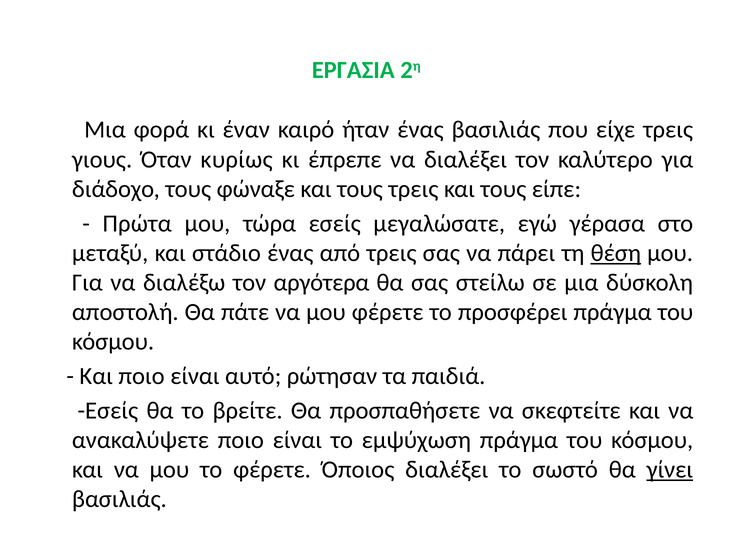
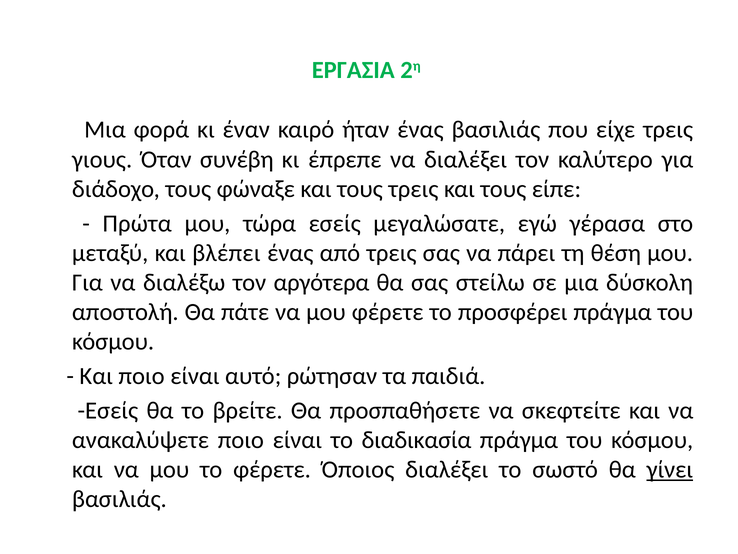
κυρίως: κυρίως -> συνέβη
στάδιο: στάδιο -> βλέπει
θέση underline: present -> none
εμψύχωση: εμψύχωση -> διαδικασία
